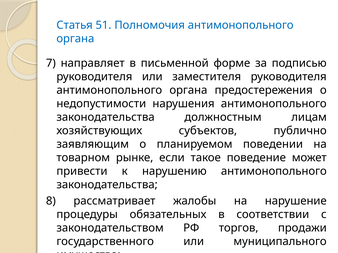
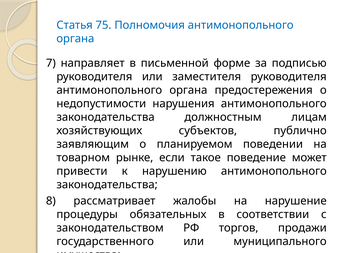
51: 51 -> 75
